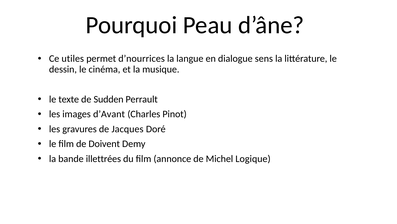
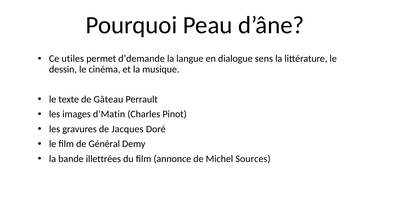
d’nourrices: d’nourrices -> d’demande
Sudden: Sudden -> Gâteau
d’Avant: d’Avant -> d’Matin
Doivent: Doivent -> Général
Logique: Logique -> Sources
